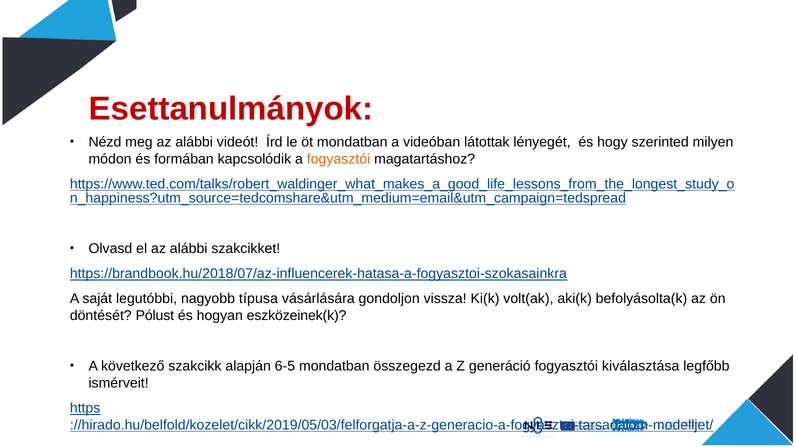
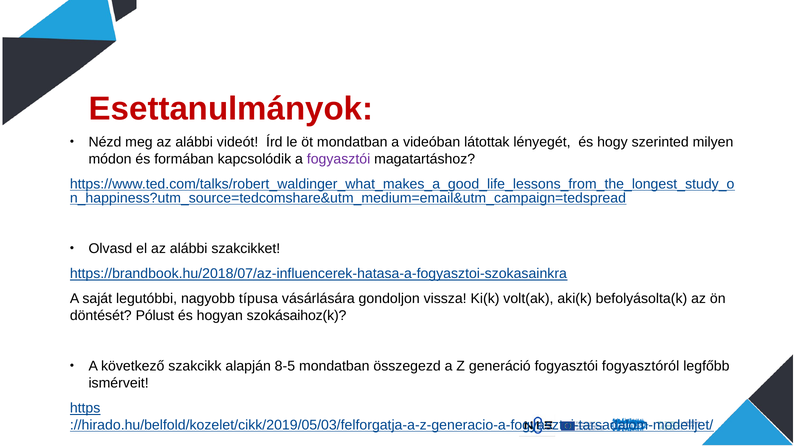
fogyasztói at (339, 159) colour: orange -> purple
eszközeinek(k: eszközeinek(k -> szokásaihoz(k
6-5: 6-5 -> 8-5
kiválasztása: kiválasztása -> fogyasztóról
